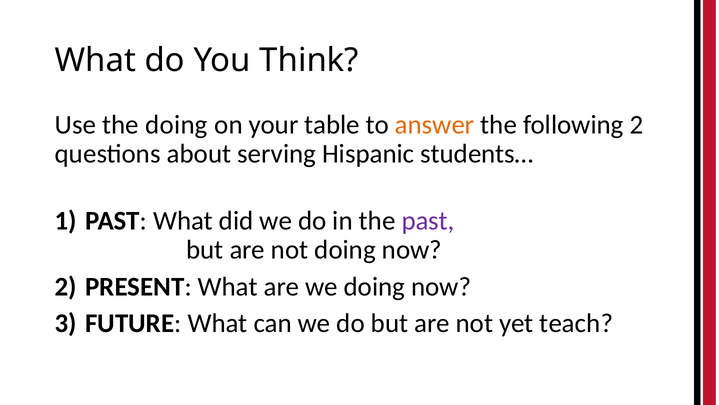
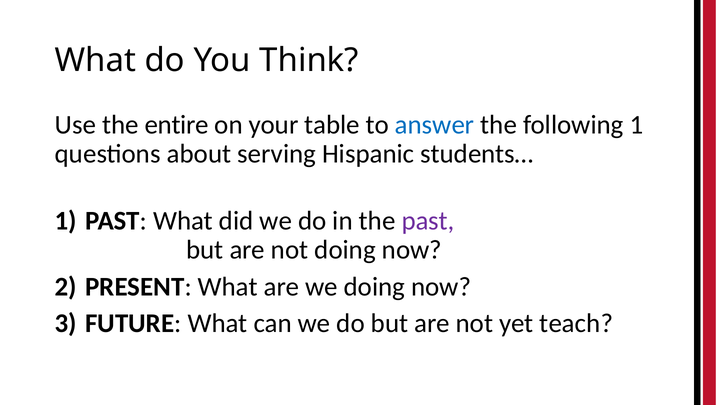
the doing: doing -> entire
answer colour: orange -> blue
following 2: 2 -> 1
